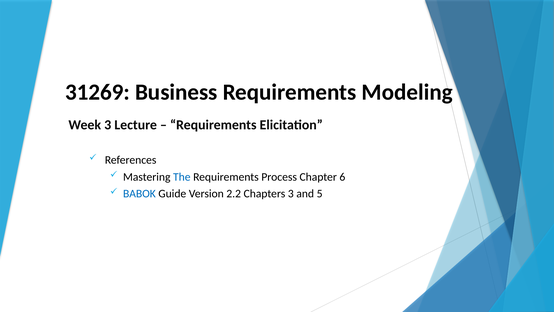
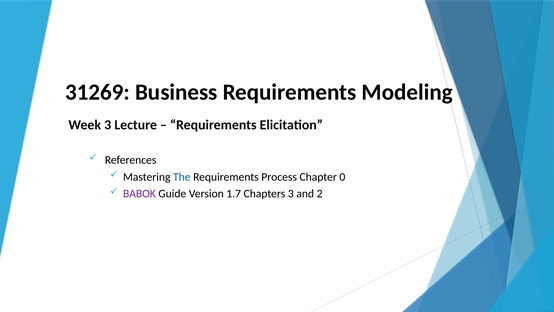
6: 6 -> 0
BABOK colour: blue -> purple
2.2: 2.2 -> 1.7
5: 5 -> 2
